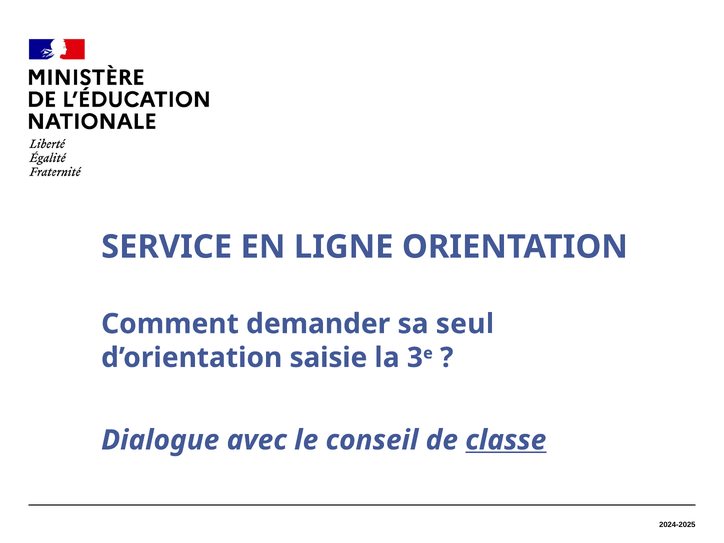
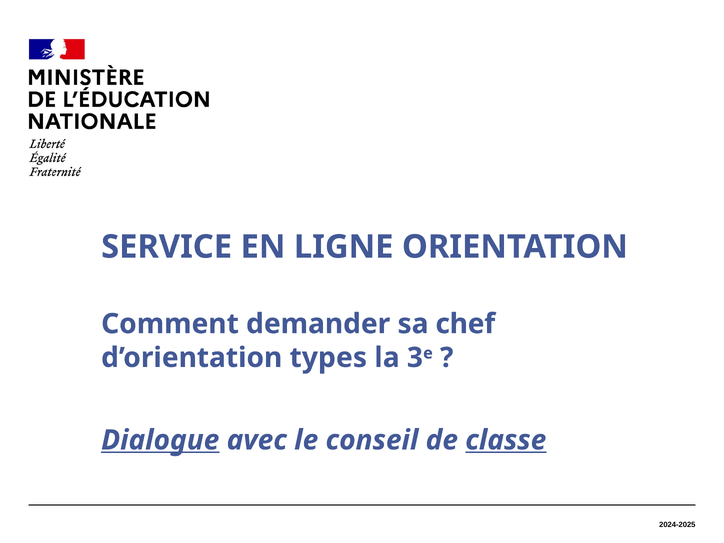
seul: seul -> chef
saisie: saisie -> types
Dialogue underline: none -> present
